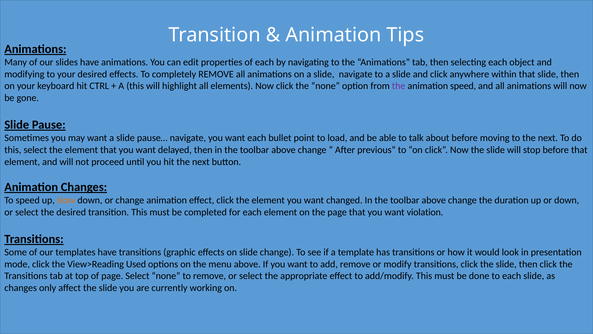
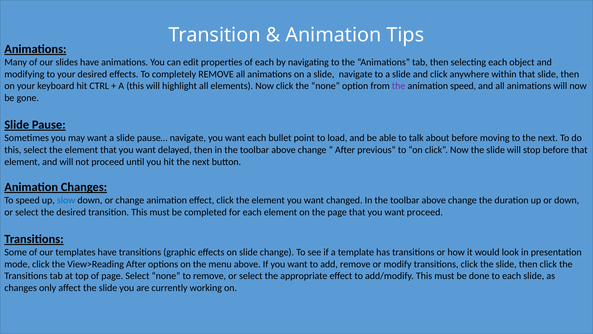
slow colour: orange -> blue
want violation: violation -> proceed
View>Reading Used: Used -> After
